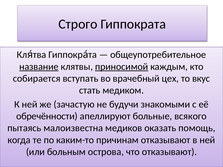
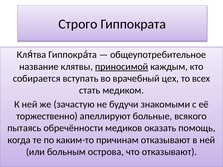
название underline: present -> none
вкус: вкус -> всех
обречённости: обречённости -> торжественно
малоизвестна: малоизвестна -> обречённости
